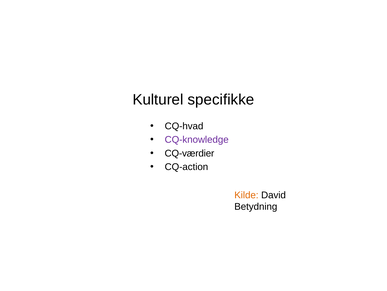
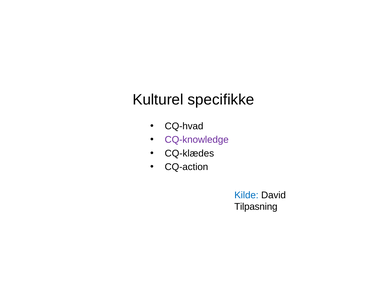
CQ-værdier: CQ-værdier -> CQ-klædes
Kilde colour: orange -> blue
Betydning: Betydning -> Tilpasning
